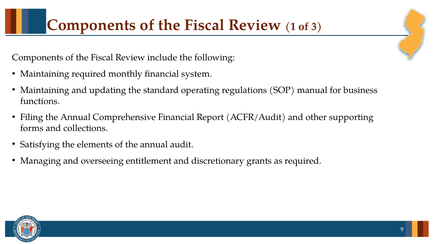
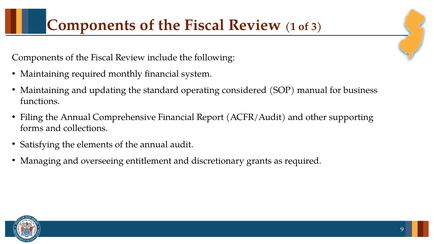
regulations: regulations -> considered
